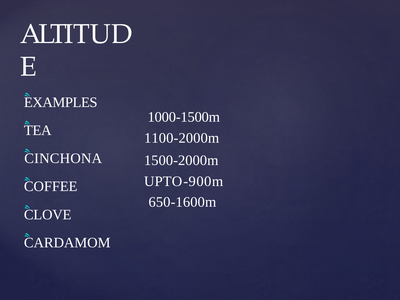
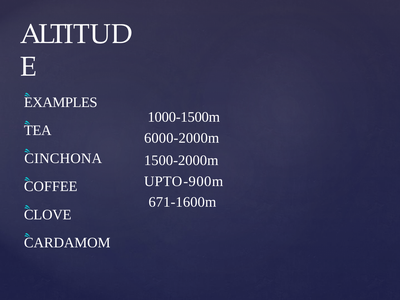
1100-2000m: 1100-2000m -> 6000-2000m
650-1600m: 650-1600m -> 671-1600m
